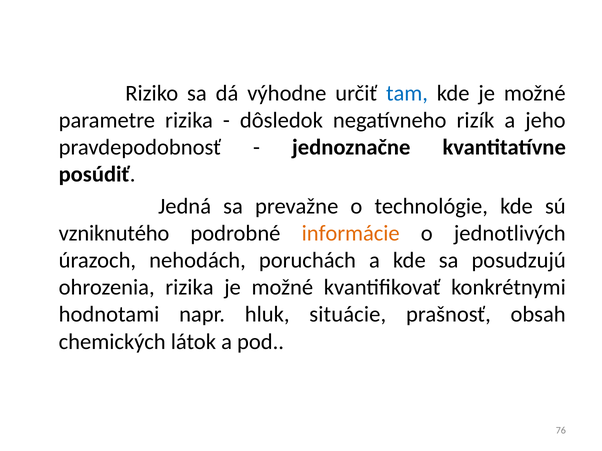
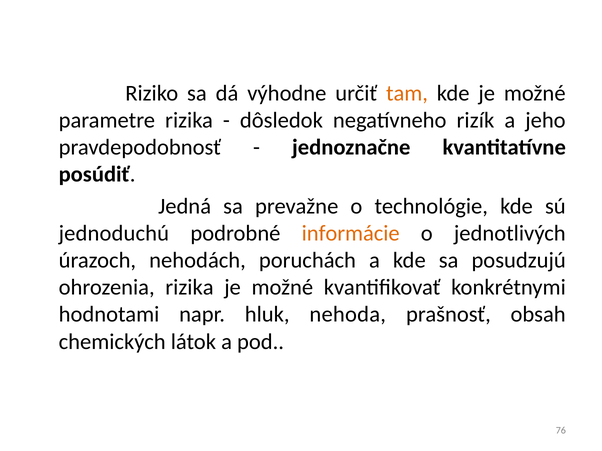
tam colour: blue -> orange
vzniknutého: vzniknutého -> jednoduchú
situácie: situácie -> nehoda
